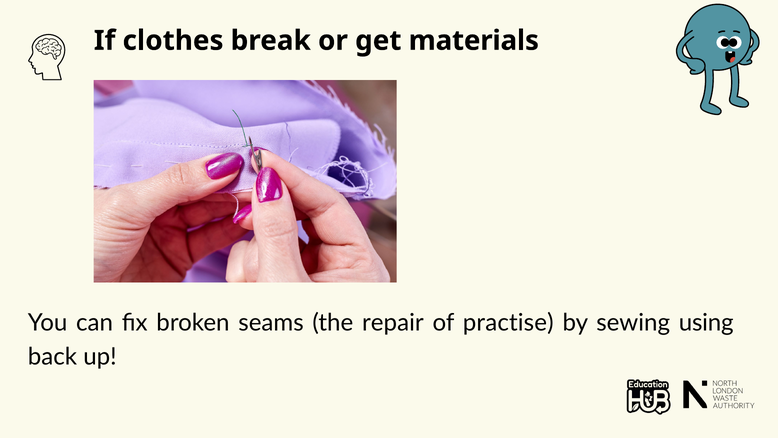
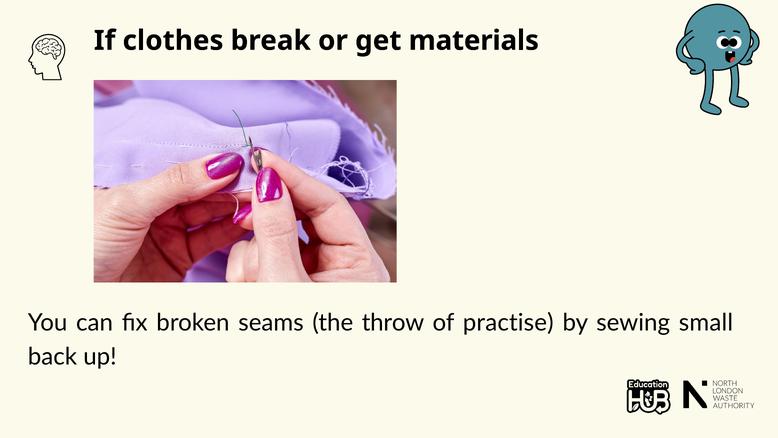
repair: repair -> throw
using: using -> small
